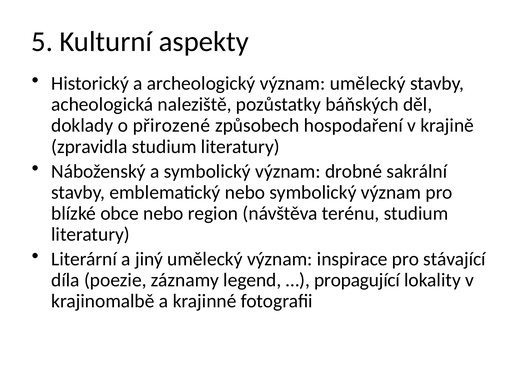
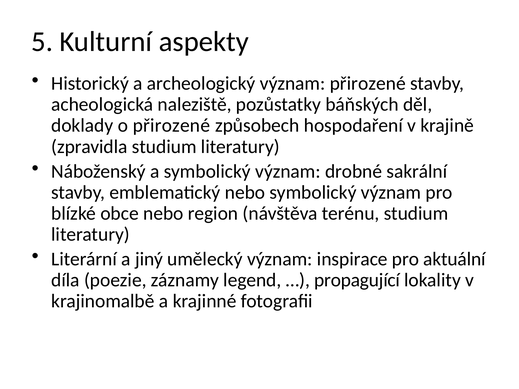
význam umělecký: umělecký -> přirozené
stávající: stávající -> aktuální
